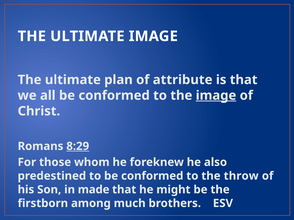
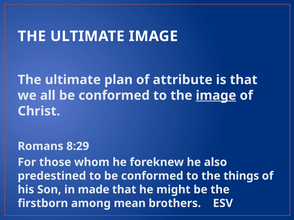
8:29 underline: present -> none
throw: throw -> things
much: much -> mean
